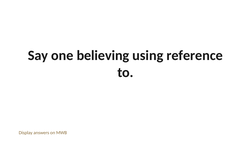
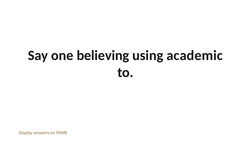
reference: reference -> academic
